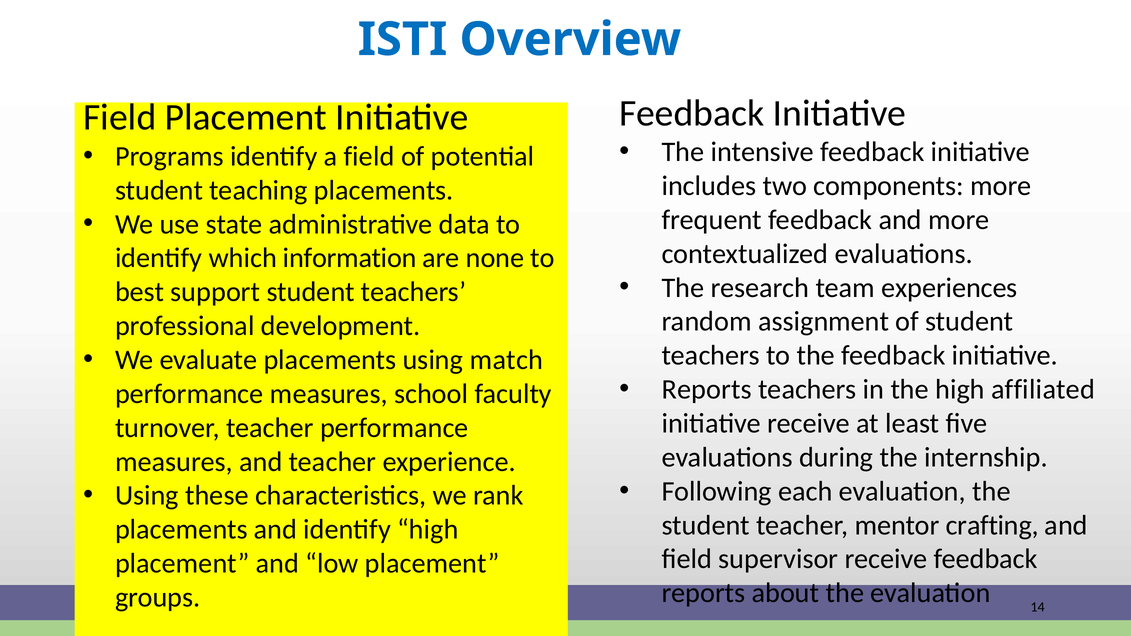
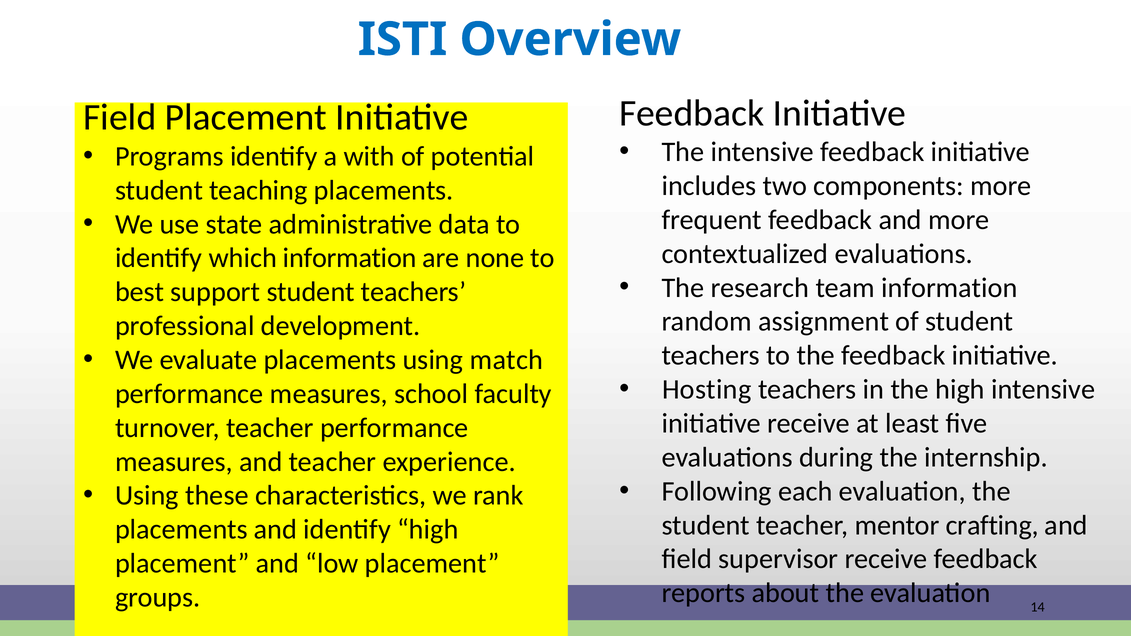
a field: field -> with
team experiences: experiences -> information
Reports at (707, 390): Reports -> Hosting
high affiliated: affiliated -> intensive
